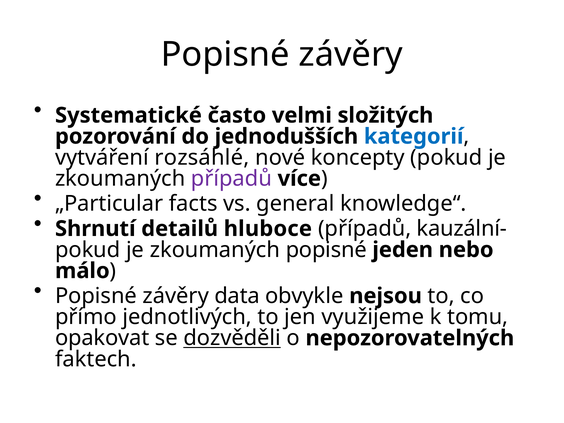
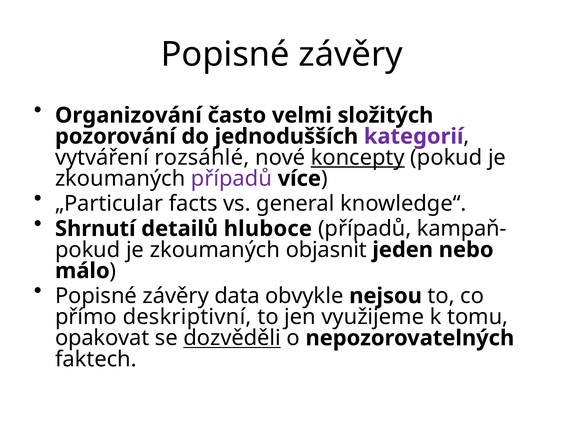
Systematické: Systematické -> Organizování
kategorií colour: blue -> purple
koncepty underline: none -> present
kauzální-: kauzální- -> kampaň-
zkoumaných popisné: popisné -> objasnit
jednotlivých: jednotlivých -> deskriptivní
